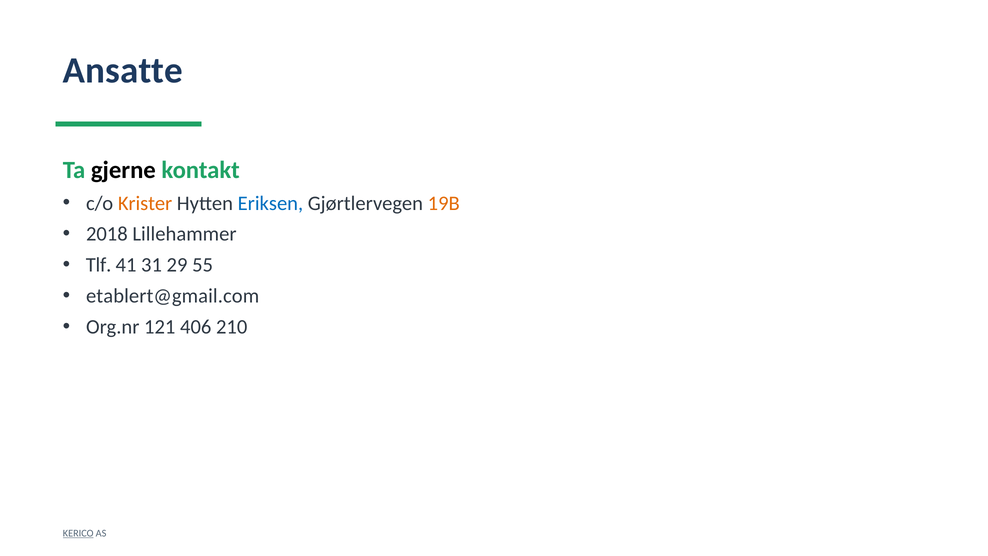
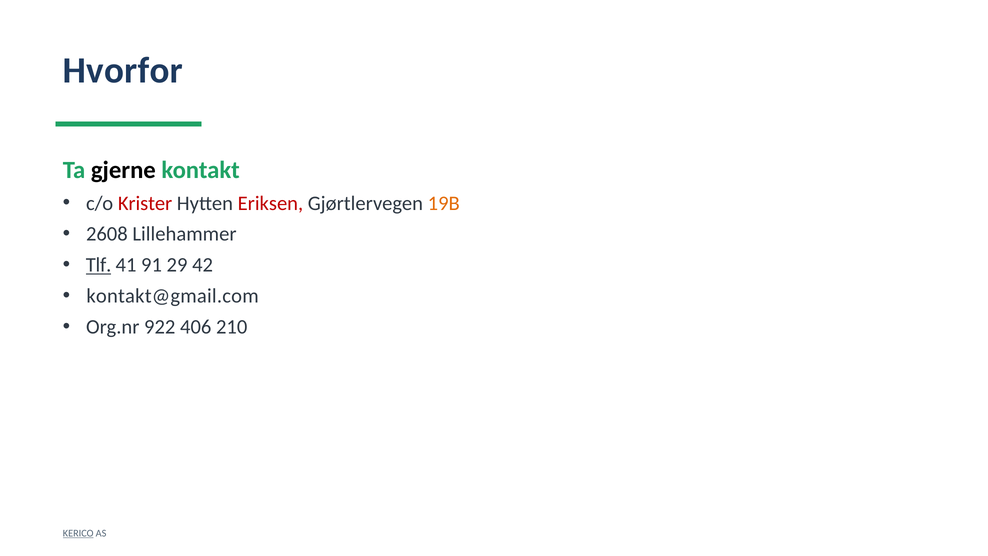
Ansatte: Ansatte -> Hvorfor
Krister colour: orange -> red
Eriksen colour: blue -> red
2018: 2018 -> 2608
Tlf underline: none -> present
31: 31 -> 91
55: 55 -> 42
etablert@gmail.com: etablert@gmail.com -> kontakt@gmail.com
121: 121 -> 922
